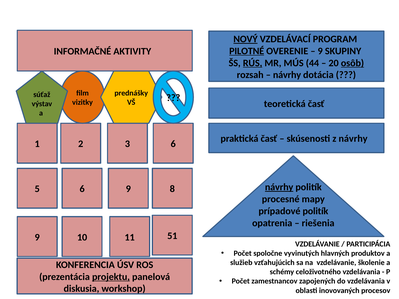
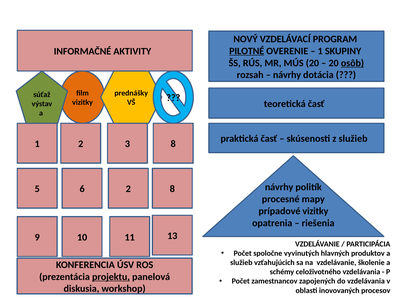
NOVÝ underline: present -> none
9 at (320, 51): 9 -> 1
RÚS underline: present -> none
MÚS 44: 44 -> 20
z návrhy: návrhy -> služieb
1 6: 6 -> 8
návrhy at (279, 187) underline: present -> none
6 9: 9 -> 2
prípadové politík: politík -> vizitky
51: 51 -> 13
